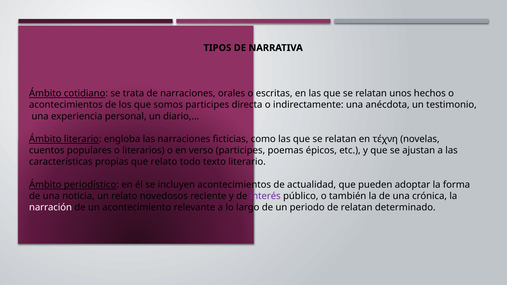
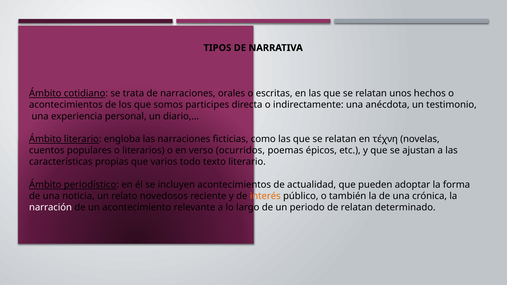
verso participes: participes -> ocurridos
que relato: relato -> varios
interés colour: purple -> orange
